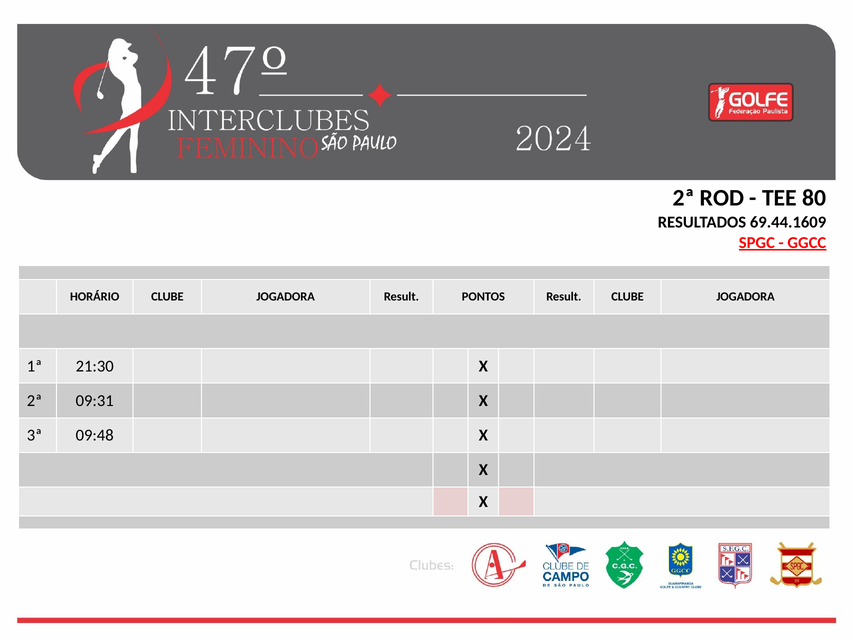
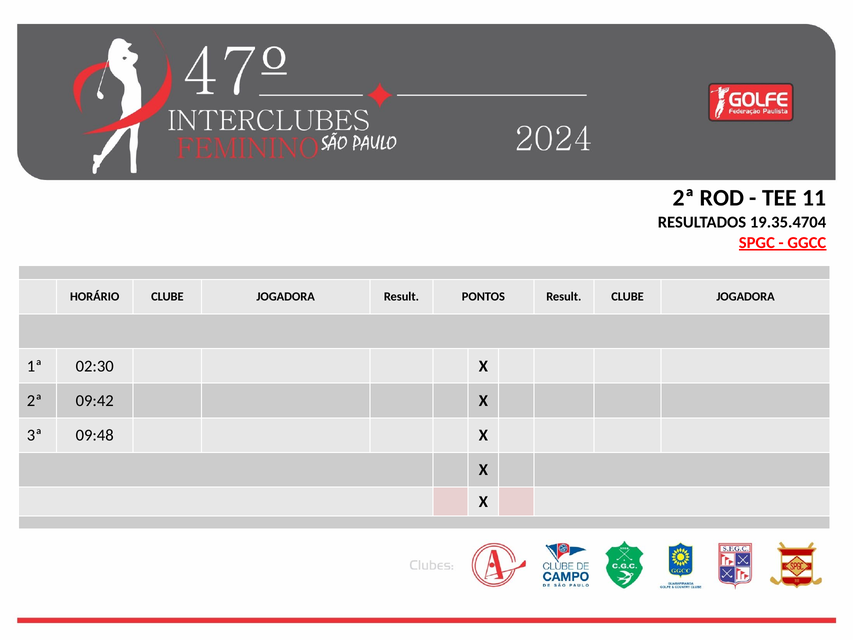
80: 80 -> 11
69.44.1609: 69.44.1609 -> 19.35.4704
21:30: 21:30 -> 02:30
09:31: 09:31 -> 09:42
